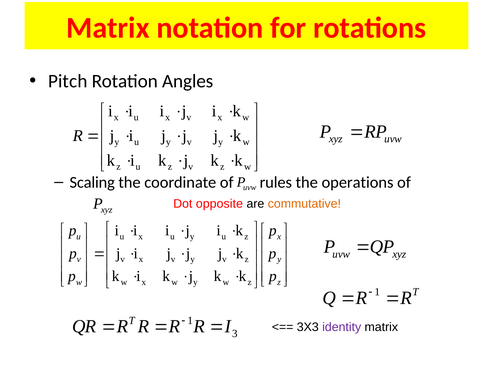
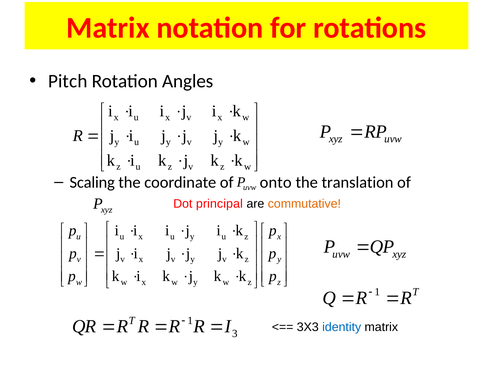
rules: rules -> onto
operations: operations -> translation
opposite: opposite -> principal
identity colour: purple -> blue
